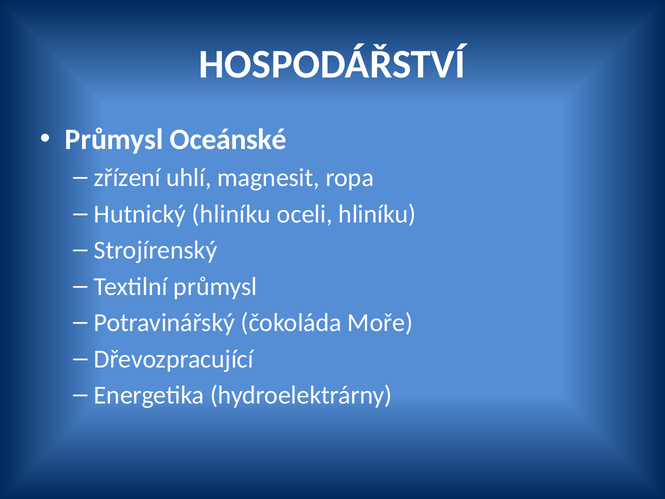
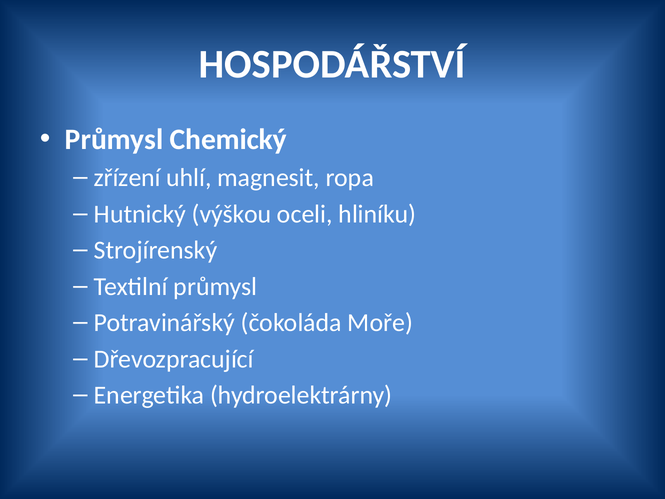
Oceánské: Oceánské -> Chemický
Hutnický hliníku: hliníku -> výškou
